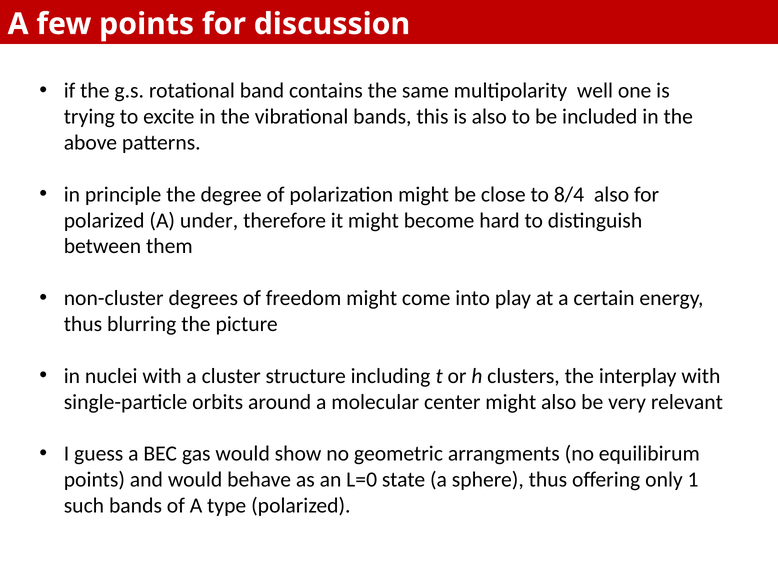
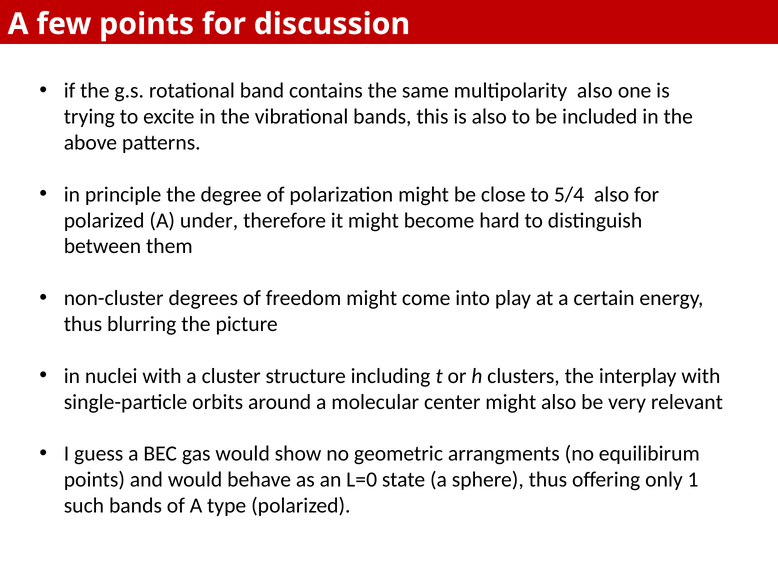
multipolarity well: well -> also
8/4: 8/4 -> 5/4
